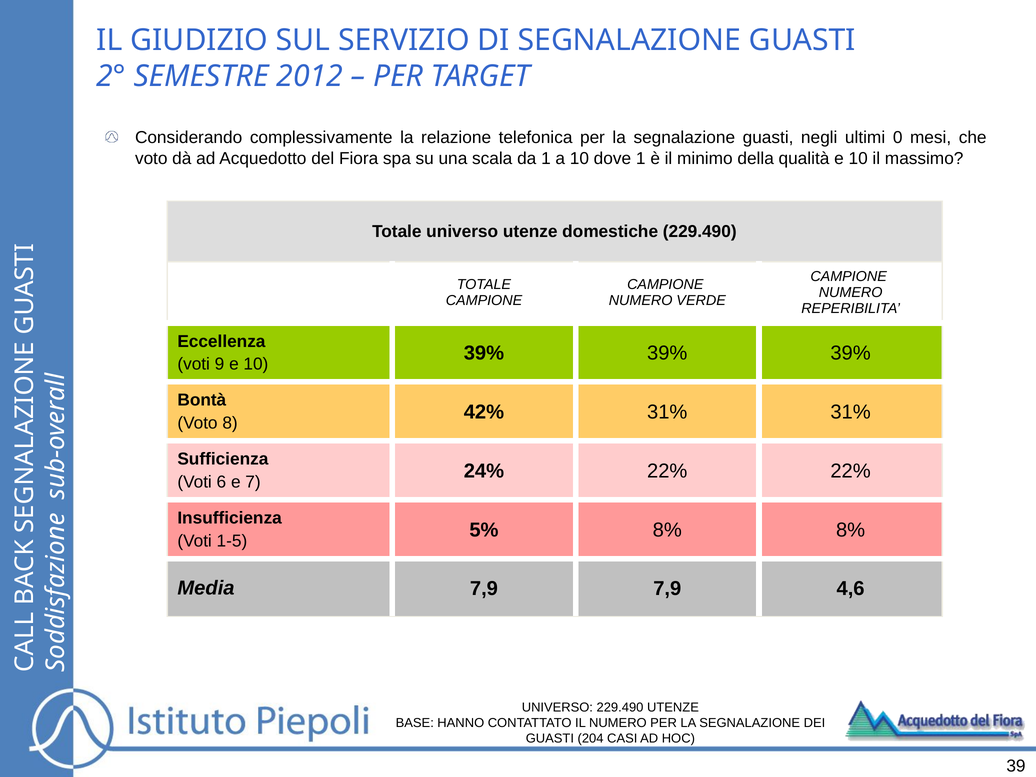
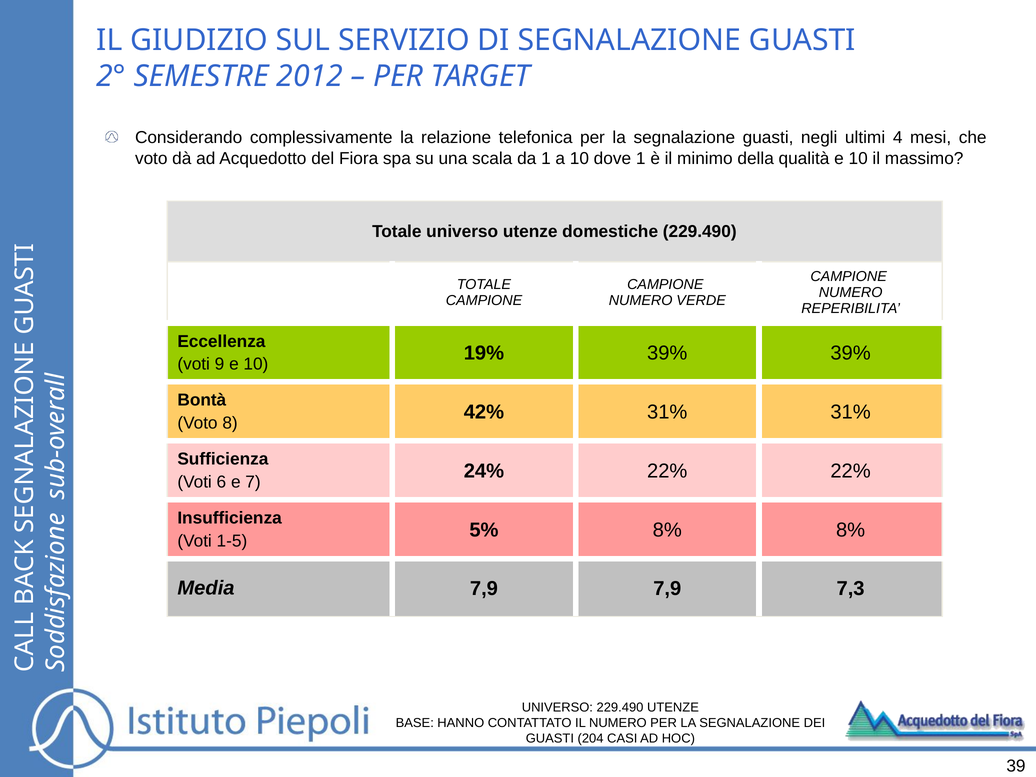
0: 0 -> 4
39% at (484, 353): 39% -> 19%
4,6: 4,6 -> 7,3
